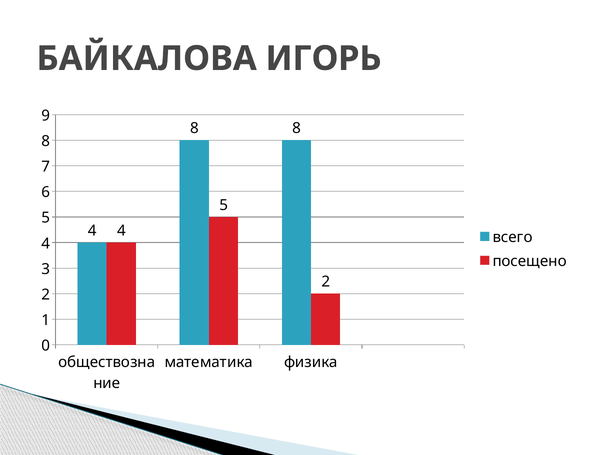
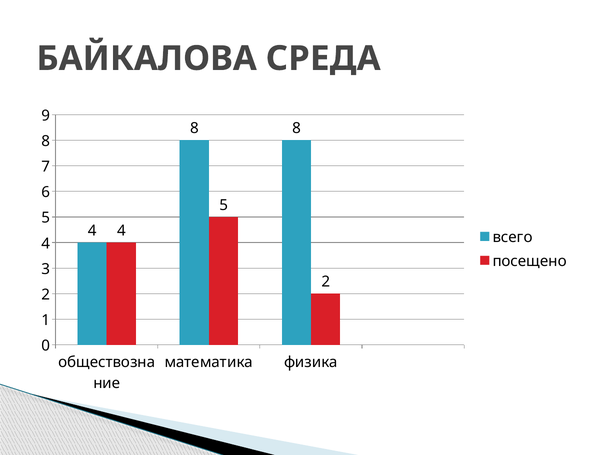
ИГОРЬ: ИГОРЬ -> СРЕДА
